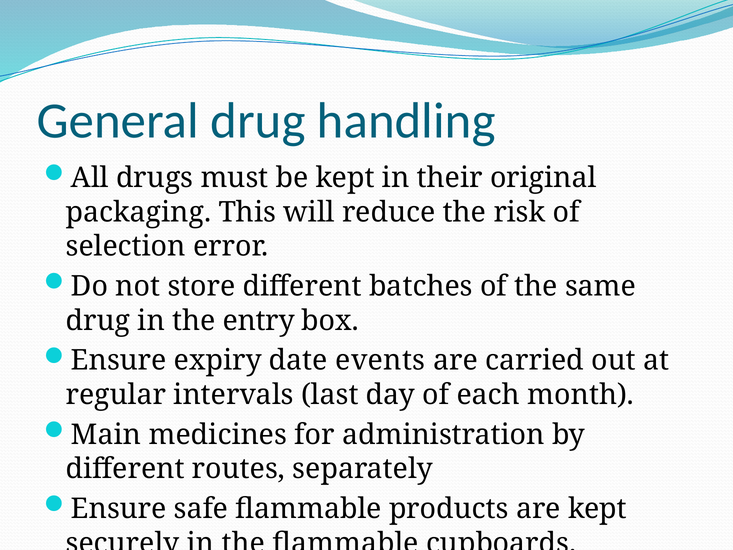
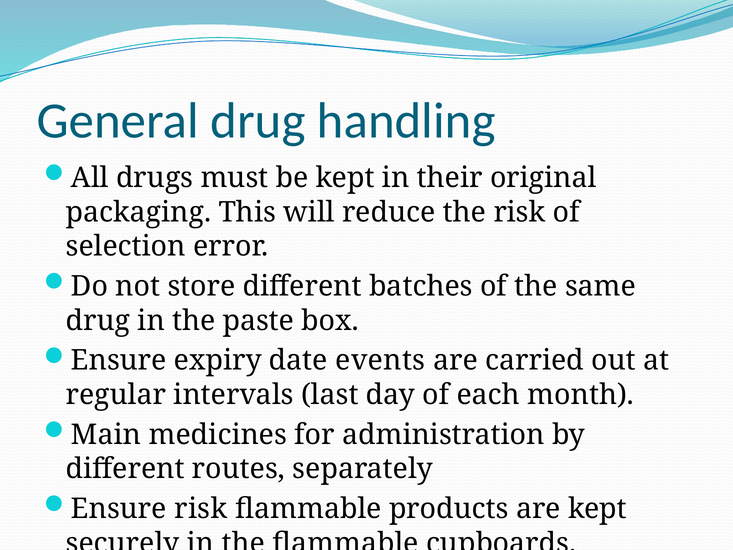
entry: entry -> paste
Ensure safe: safe -> risk
